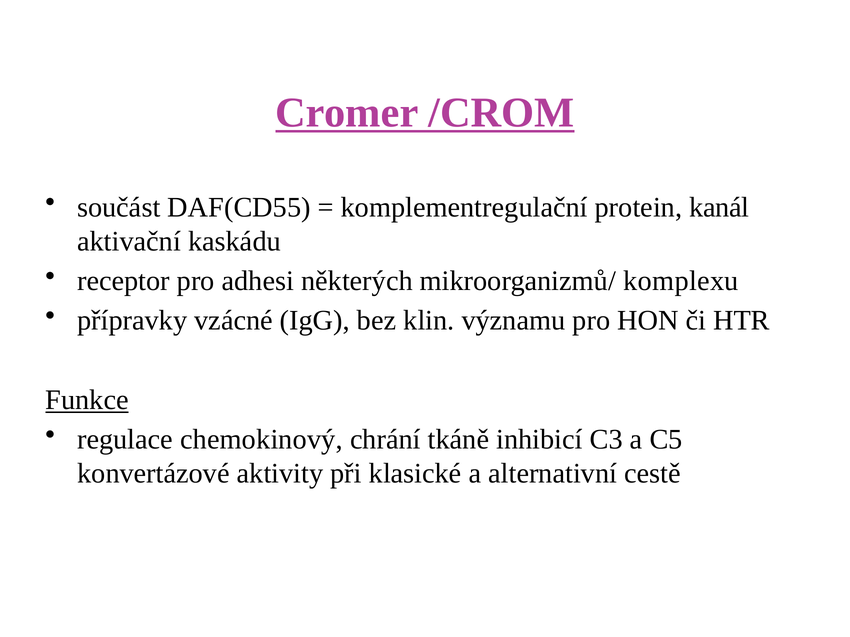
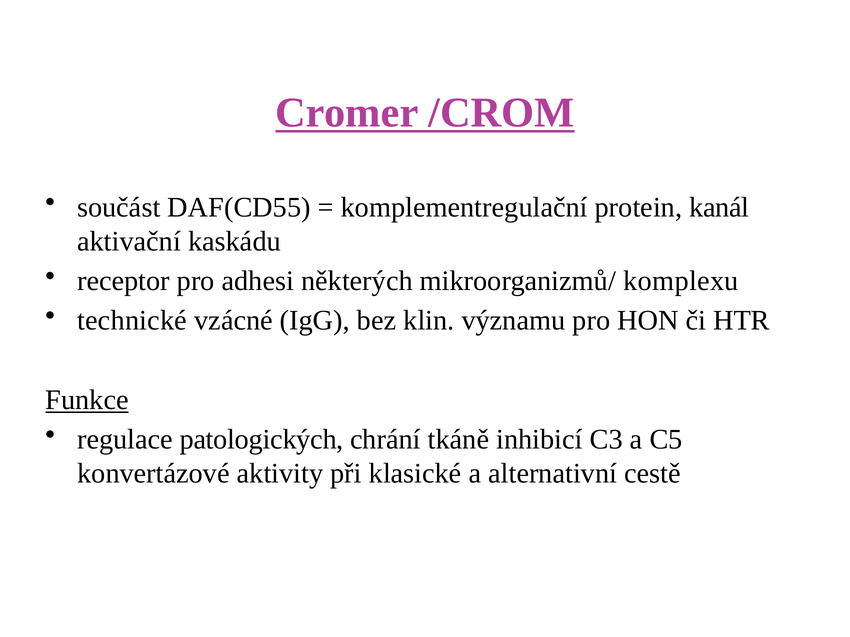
přípravky: přípravky -> technické
chemokinový: chemokinový -> patologických
